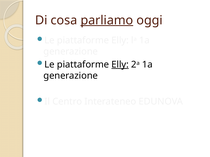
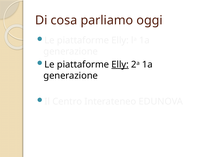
parliamo underline: present -> none
